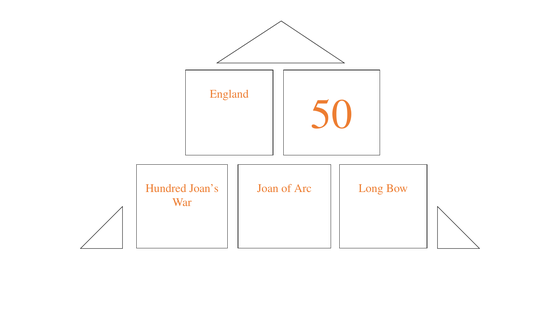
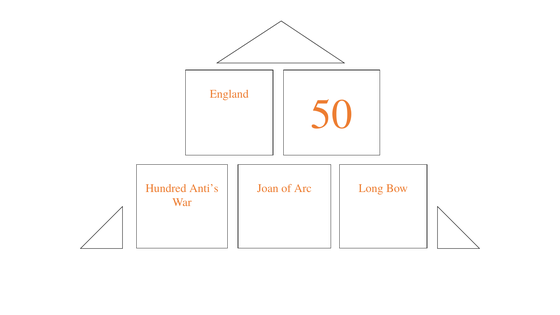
Joan’s: Joan’s -> Anti’s
